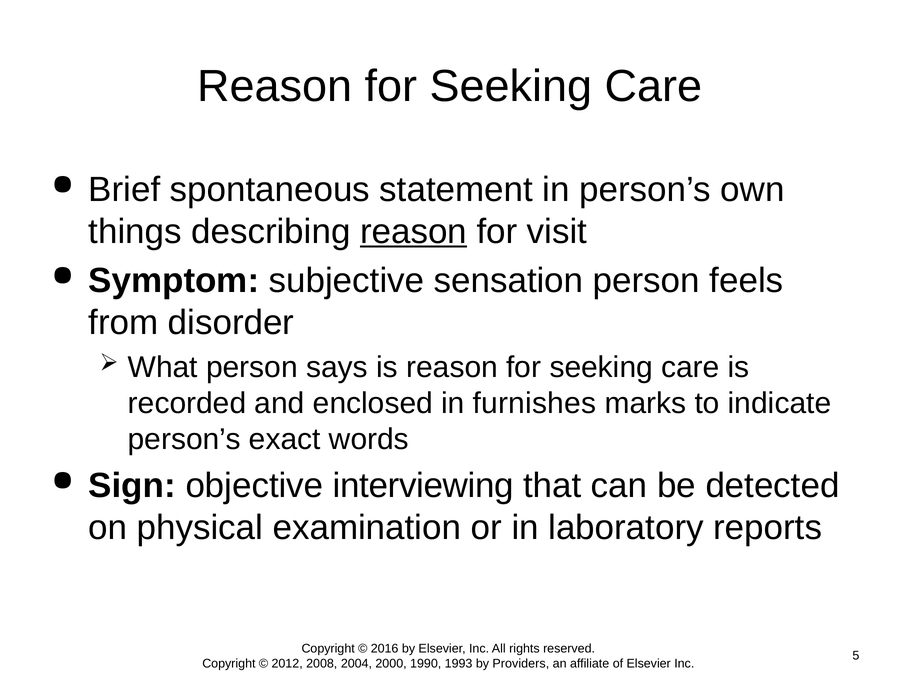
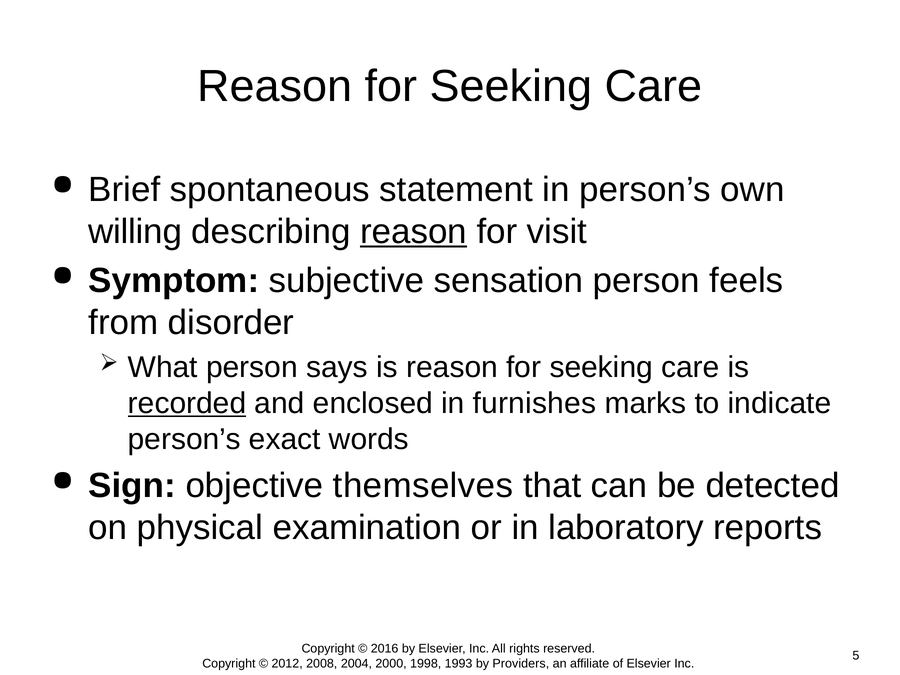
things: things -> willing
recorded underline: none -> present
interviewing: interviewing -> themselves
1990: 1990 -> 1998
